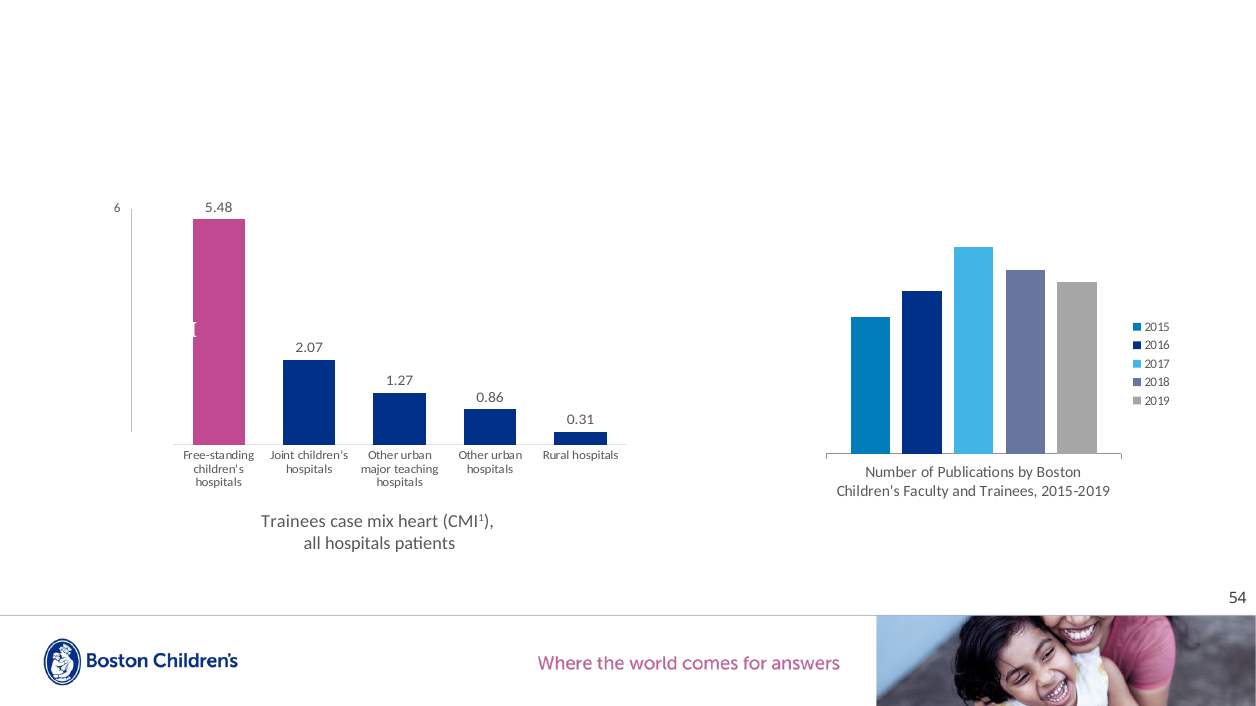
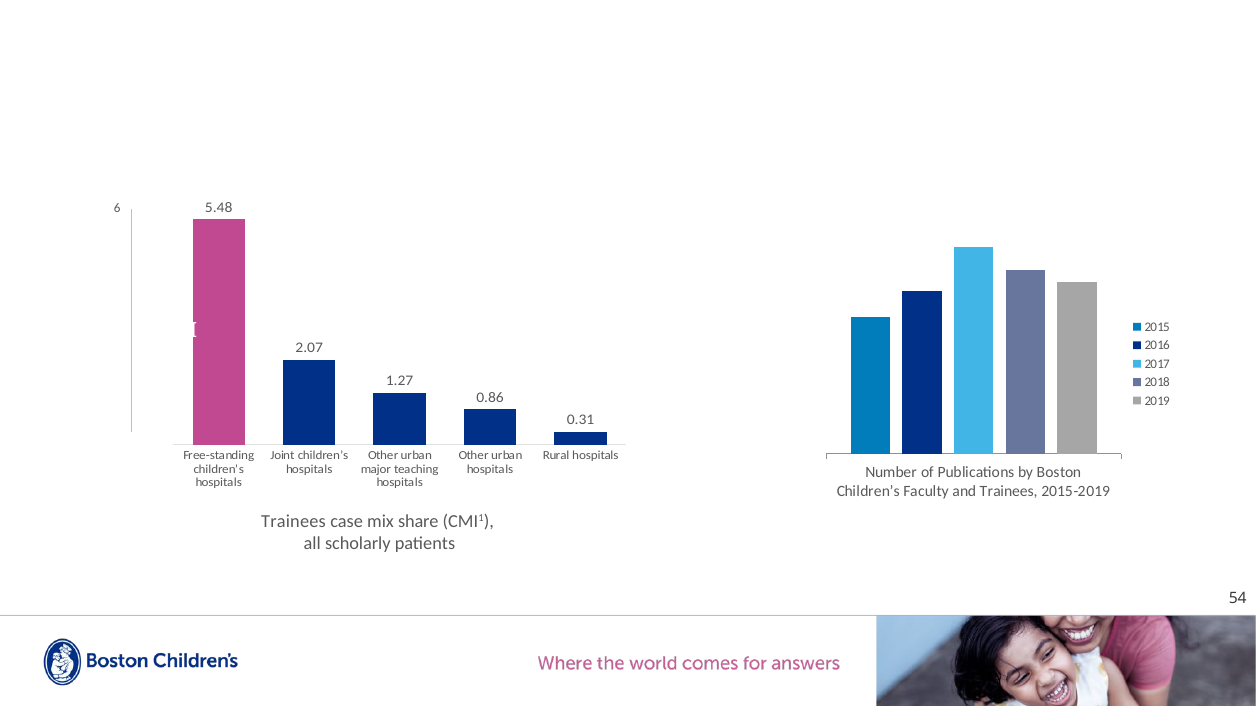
heart: heart -> share
all hospitals: hospitals -> scholarly
